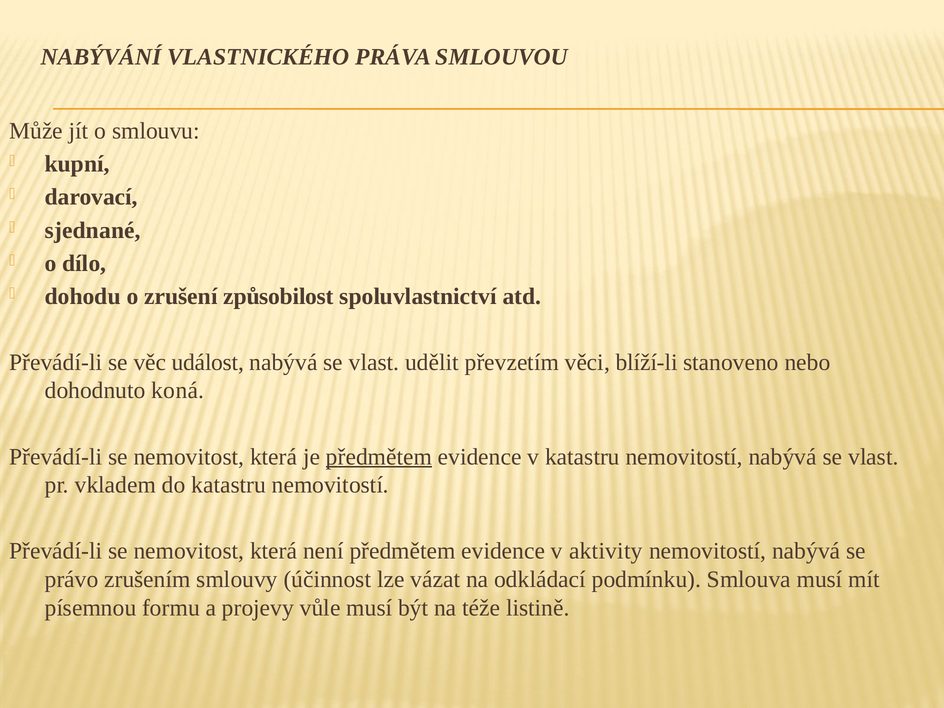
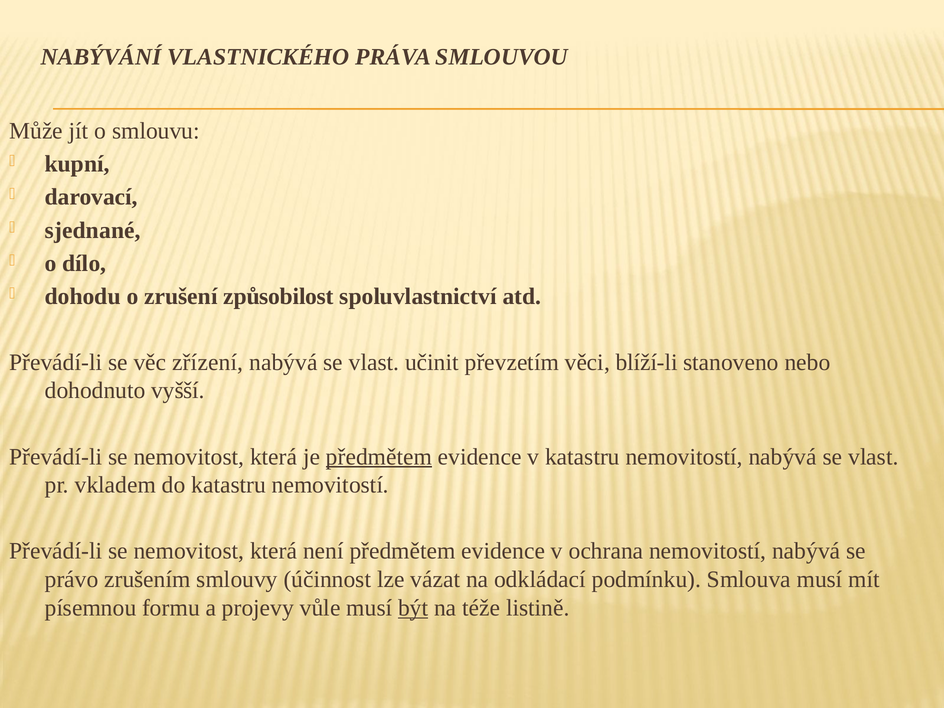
událost: událost -> zřízení
udělit: udělit -> učinit
koná: koná -> vyšší
aktivity: aktivity -> ochrana
být underline: none -> present
